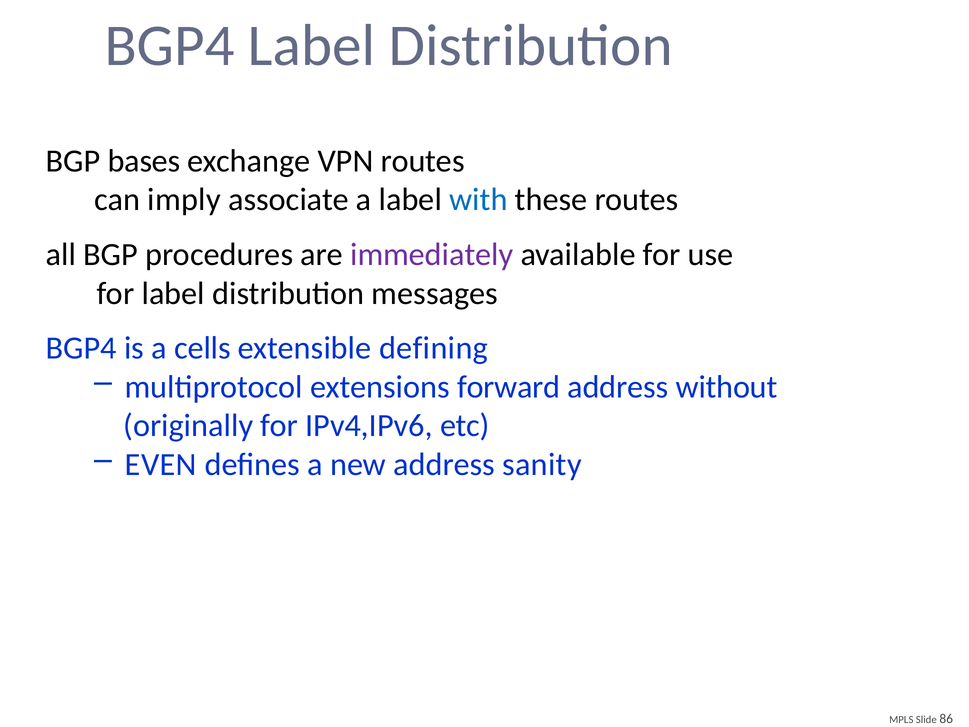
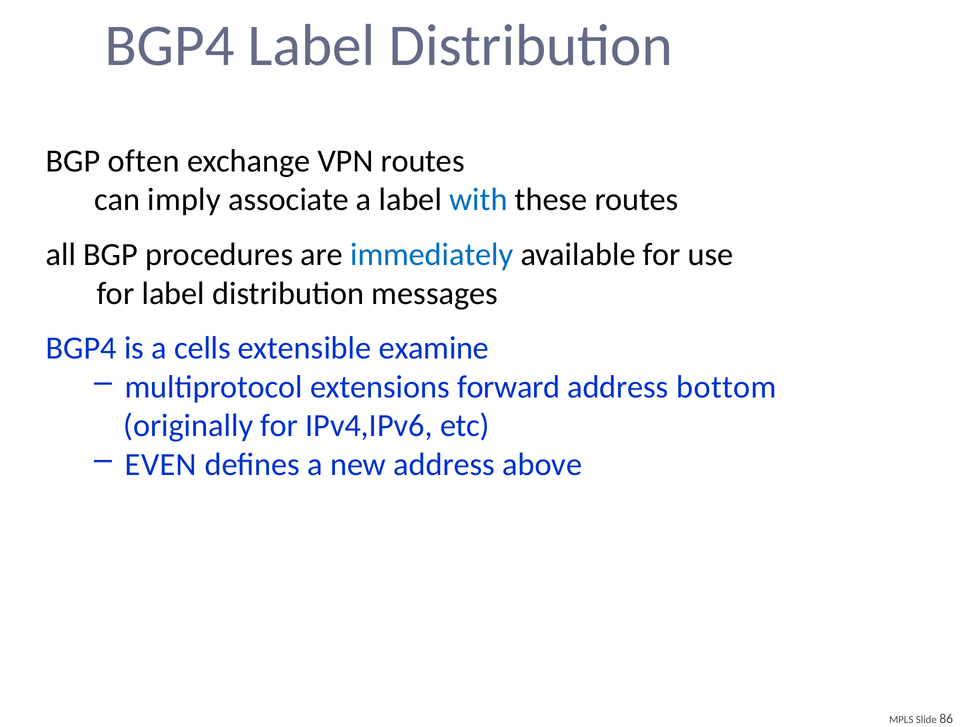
bases: bases -> often
immediately colour: purple -> blue
defining: defining -> examine
without: without -> bottom
sanity: sanity -> above
